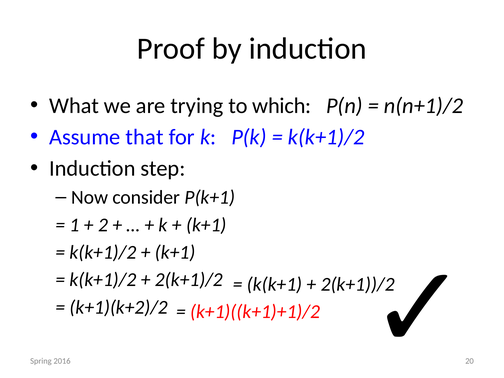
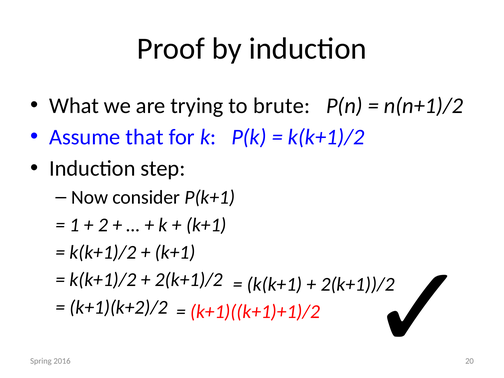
which: which -> brute
